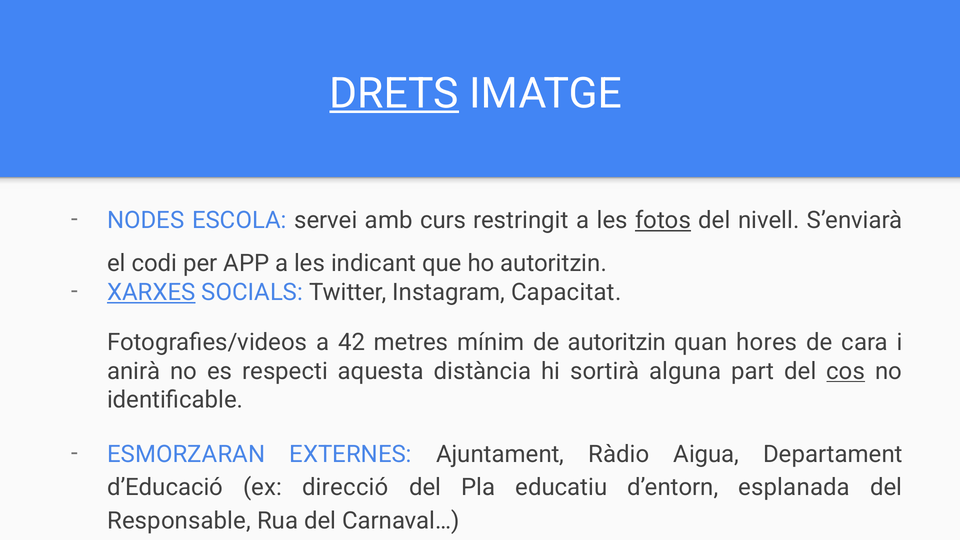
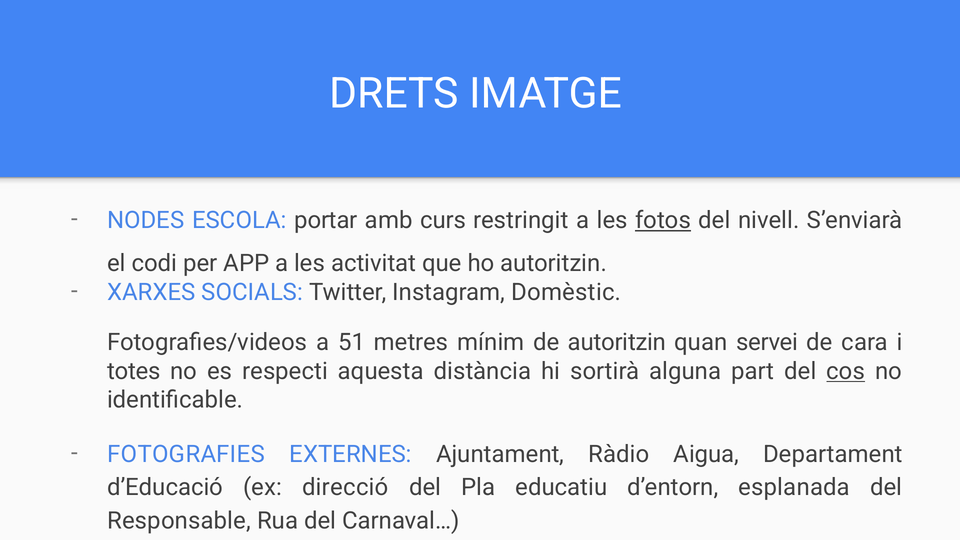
DRETS underline: present -> none
servei: servei -> portar
indicant: indicant -> activitat
XARXES underline: present -> none
Capacitat: Capacitat -> Domèstic
42: 42 -> 51
hores: hores -> servei
anirà: anirà -> totes
ESMORZARAN: ESMORZARAN -> FOTOGRAFIES
